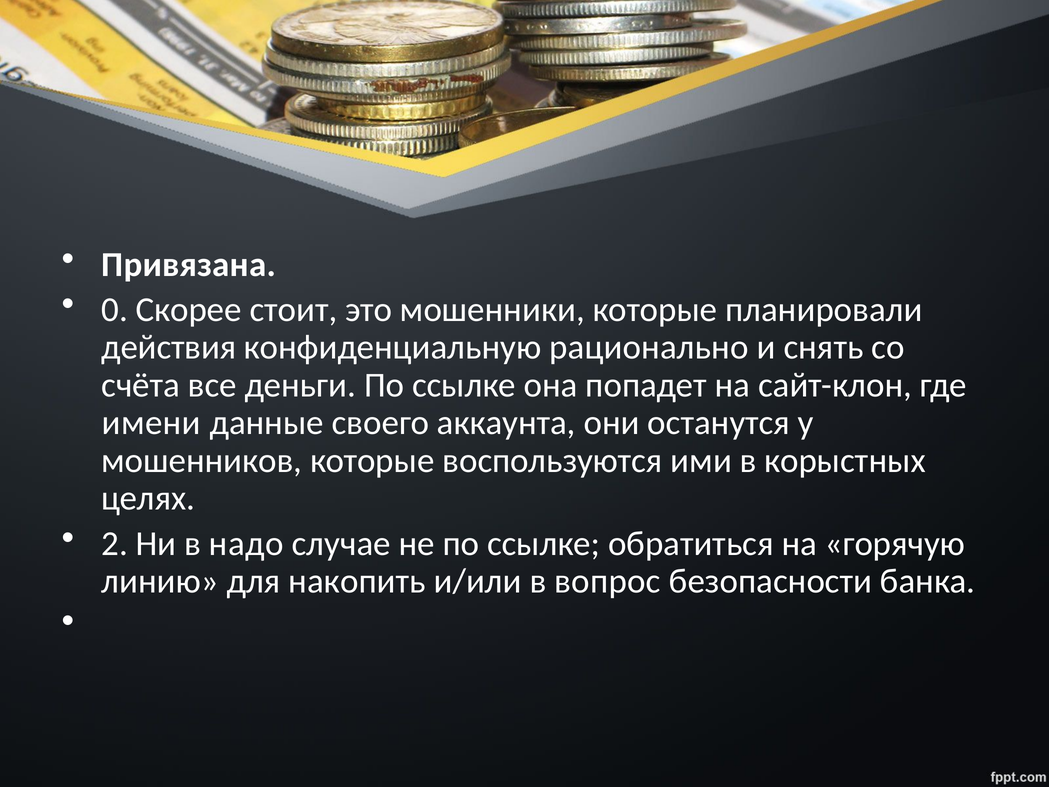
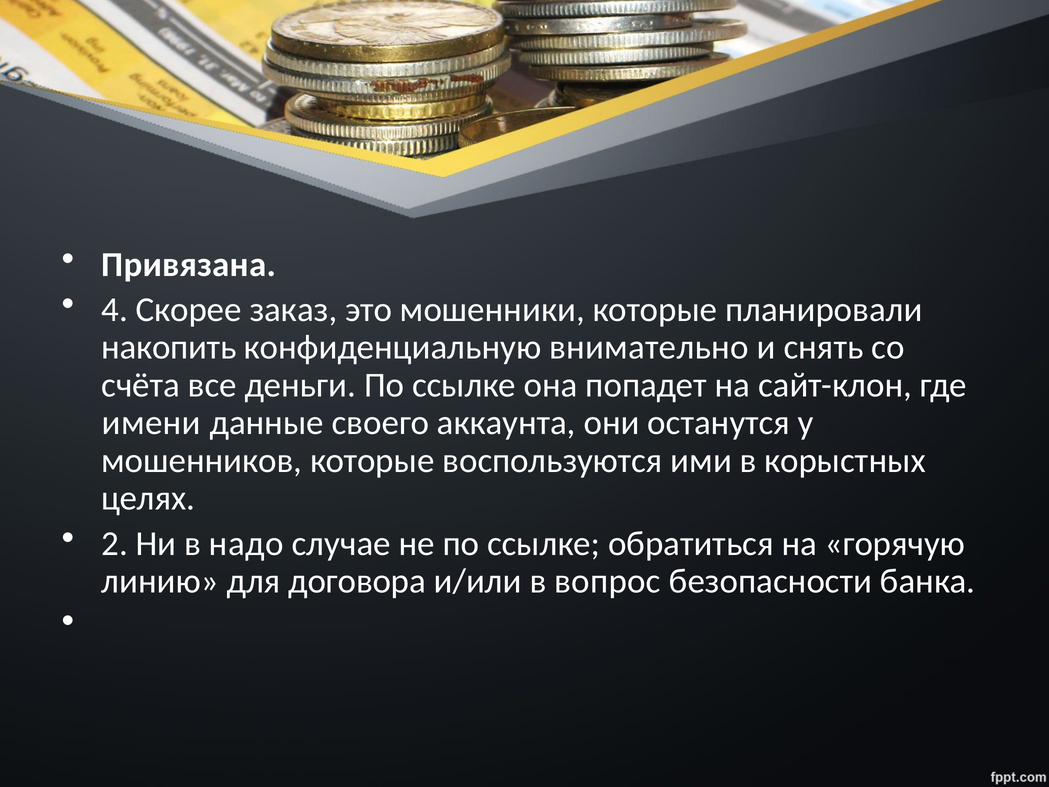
0: 0 -> 4
стоит: стоит -> заказ
действия: действия -> накопить
рационально: рационально -> внимательно
накопить: накопить -> договора
